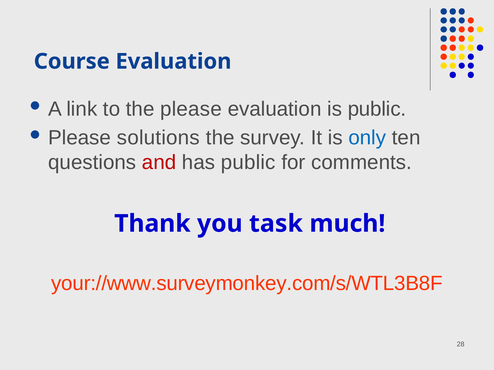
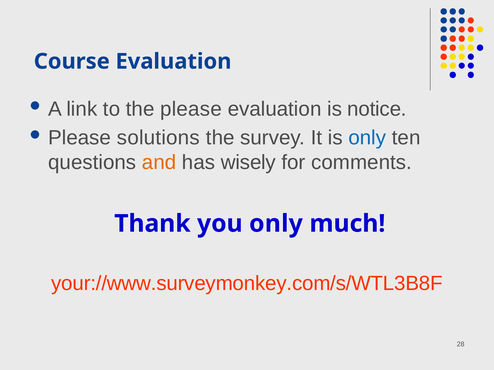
is public: public -> notice
and colour: red -> orange
has public: public -> wisely
you task: task -> only
